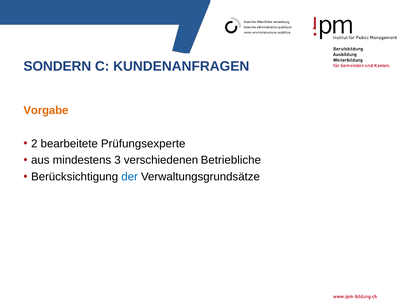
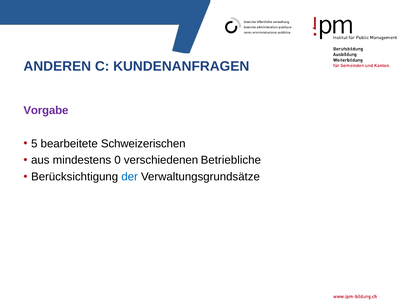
SONDERN: SONDERN -> ANDEREN
Vorgabe colour: orange -> purple
2: 2 -> 5
Prüfungsexperte: Prüfungsexperte -> Schweizerischen
3: 3 -> 0
